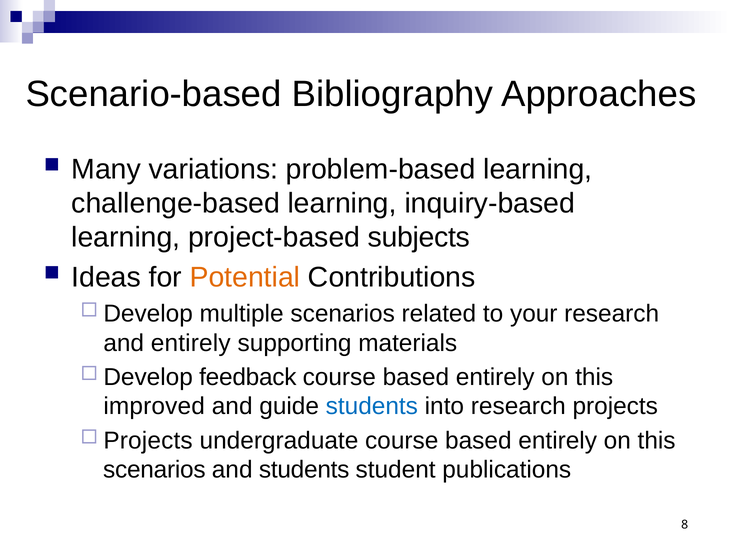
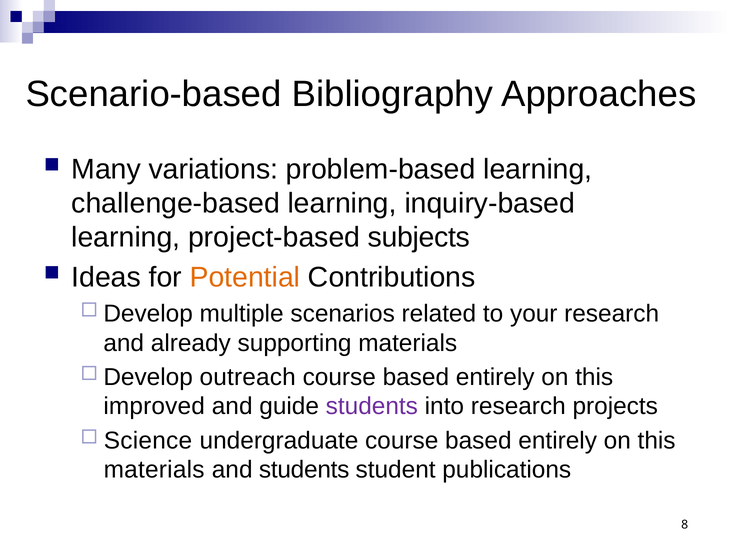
and entirely: entirely -> already
feedback: feedback -> outreach
students at (372, 406) colour: blue -> purple
Projects at (148, 441): Projects -> Science
scenarios at (154, 470): scenarios -> materials
